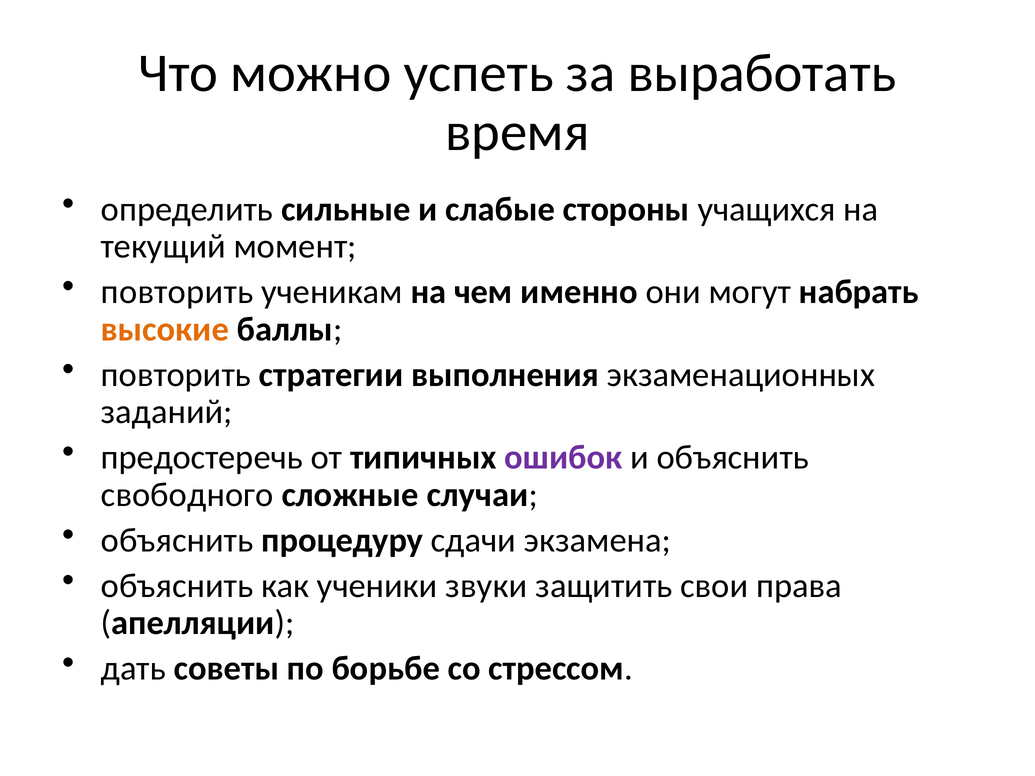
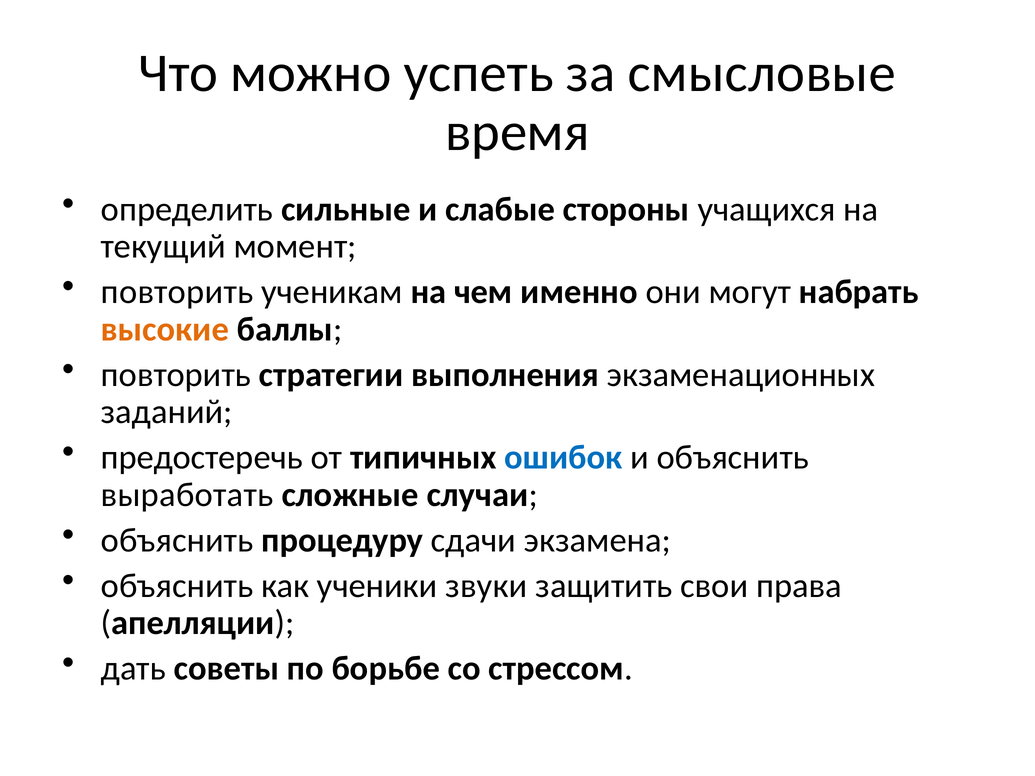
выработать: выработать -> смысловые
ошибок colour: purple -> blue
свободного: свободного -> выработать
